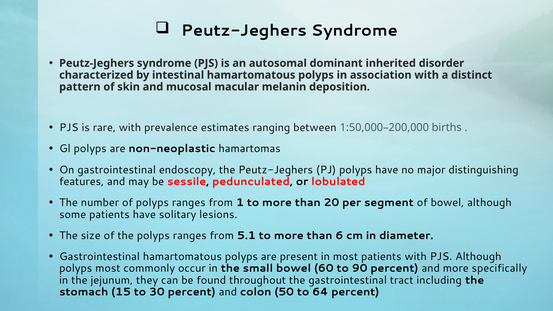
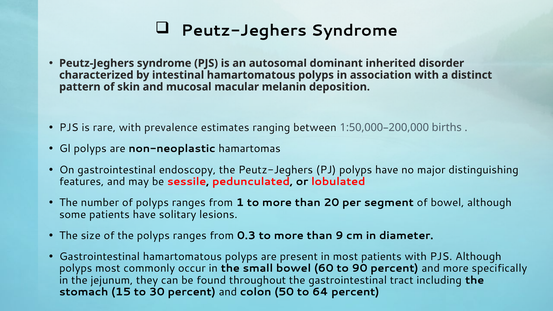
5.1: 5.1 -> 0.3
6: 6 -> 9
